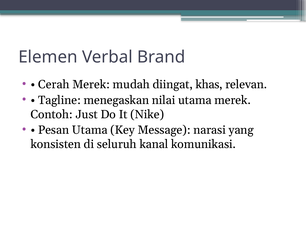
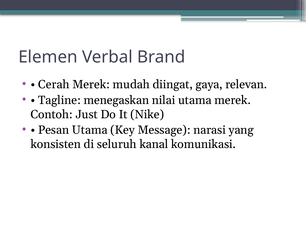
khas: khas -> gaya
